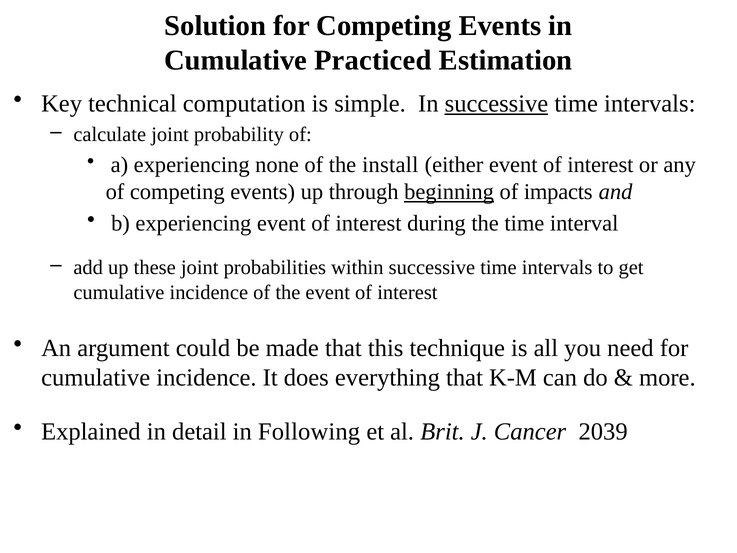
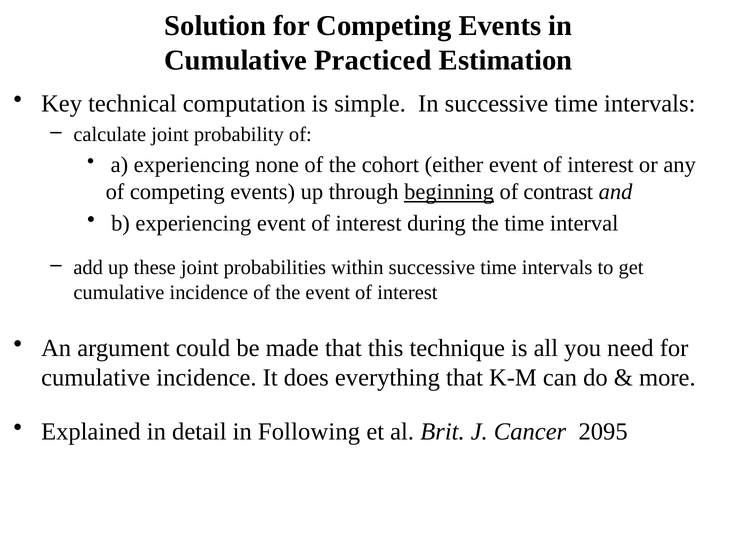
successive at (496, 104) underline: present -> none
install: install -> cohort
impacts: impacts -> contrast
2039: 2039 -> 2095
